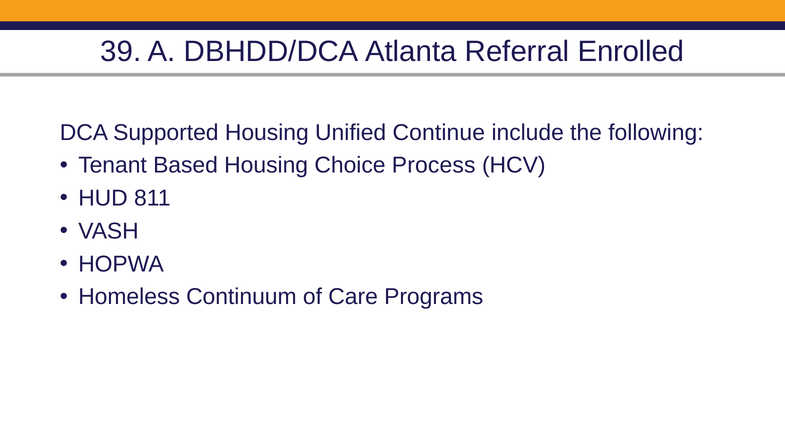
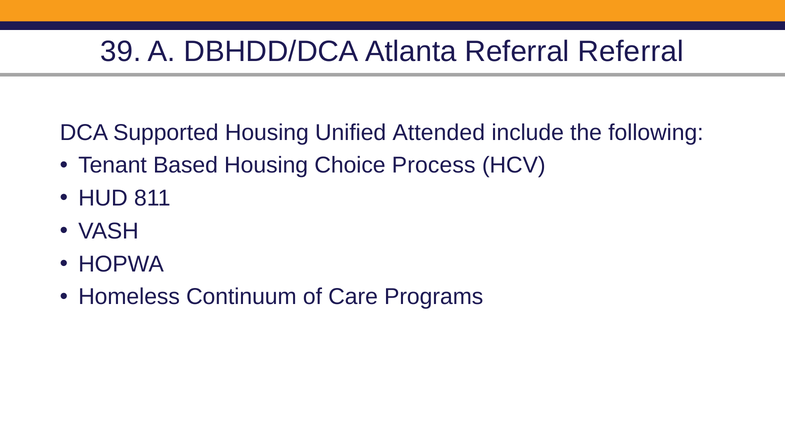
Referral Enrolled: Enrolled -> Referral
Continue: Continue -> Attended
